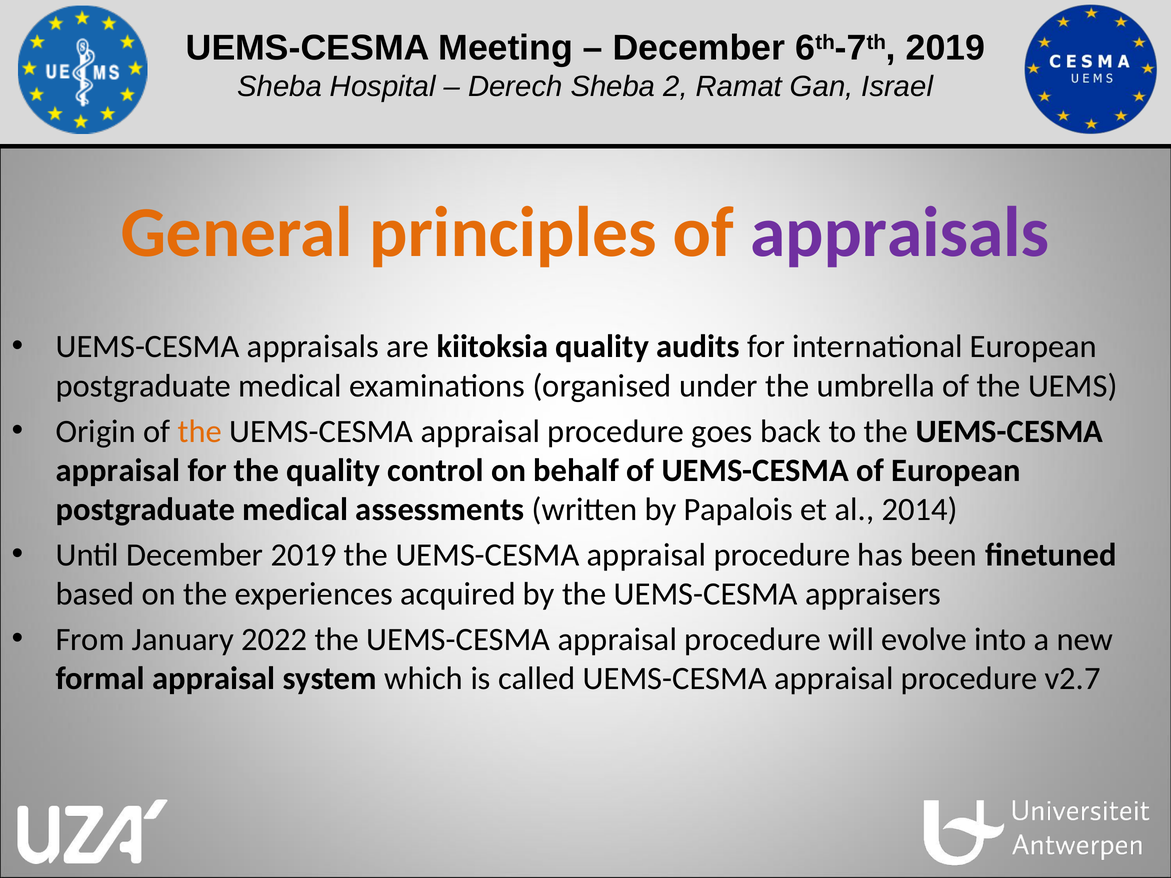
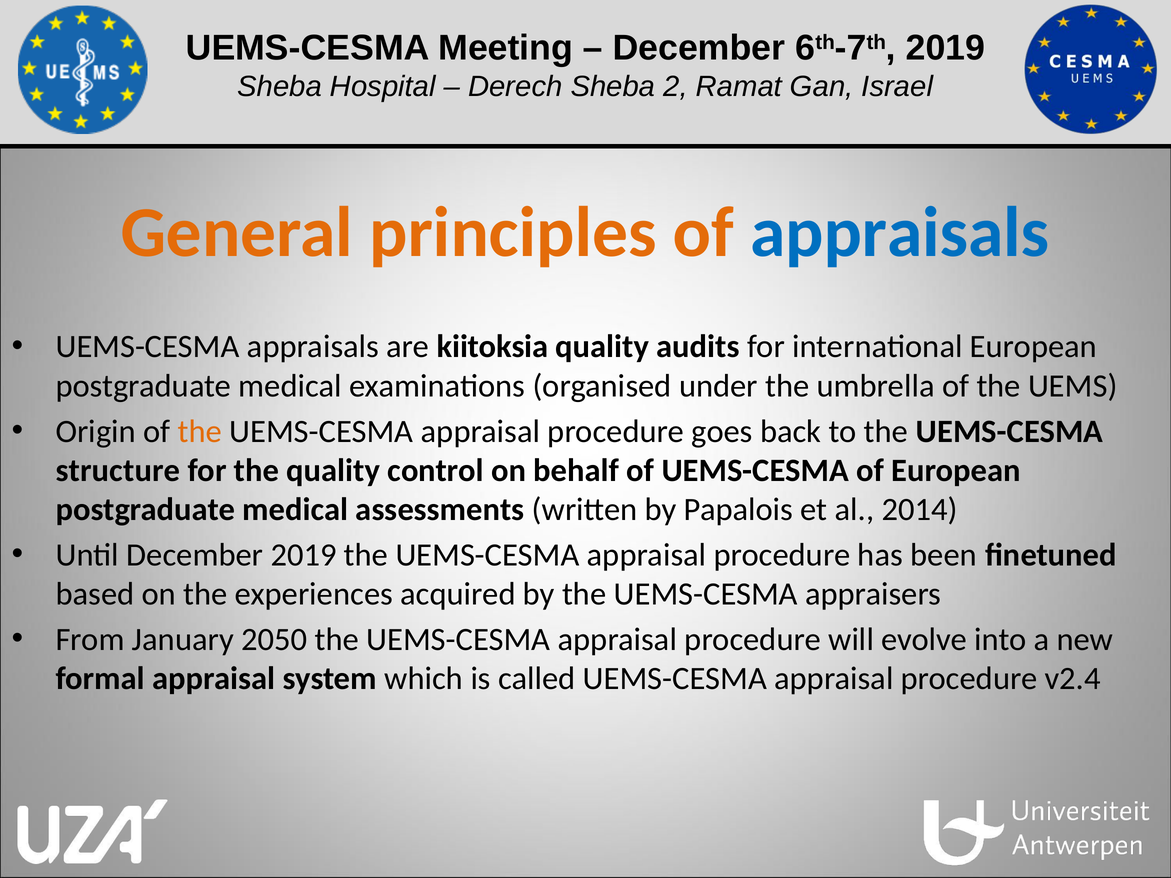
appraisals at (900, 233) colour: purple -> blue
appraisal at (118, 470): appraisal -> structure
2022: 2022 -> 2050
v2.7: v2.7 -> v2.4
